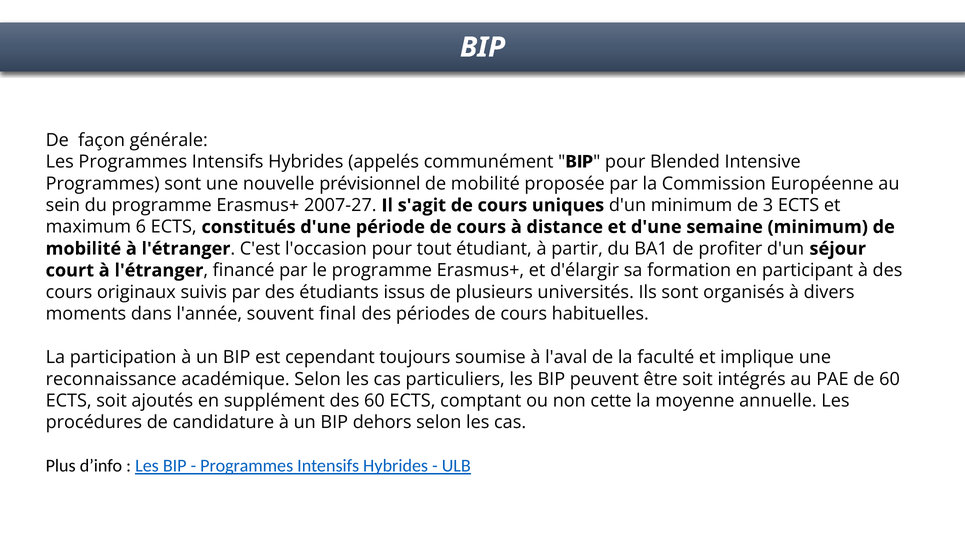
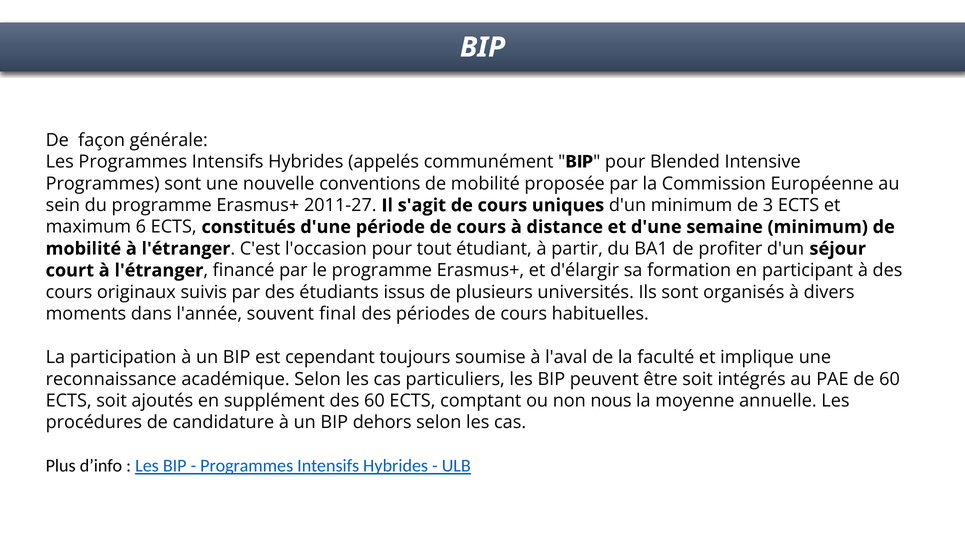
prévisionnel: prévisionnel -> conventions
2007-27: 2007-27 -> 2011-27
cette: cette -> nous
